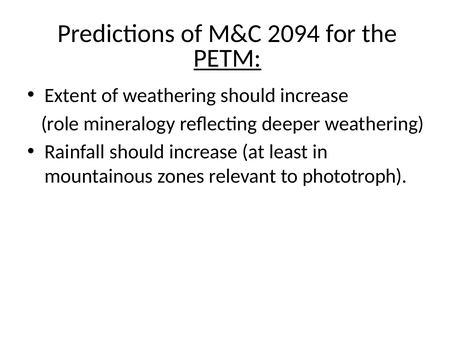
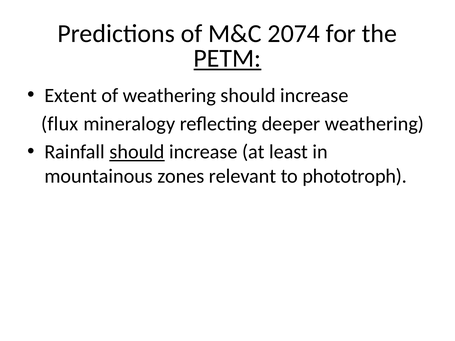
2094: 2094 -> 2074
role: role -> flux
should at (137, 152) underline: none -> present
